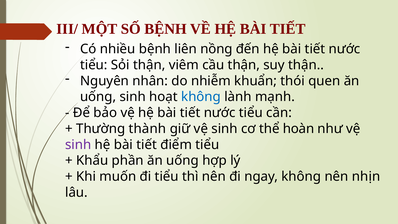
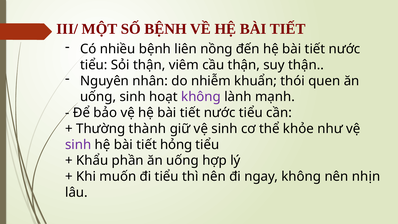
không at (201, 97) colour: blue -> purple
hoàn: hoàn -> khỏe
điểm: điểm -> hỏng
